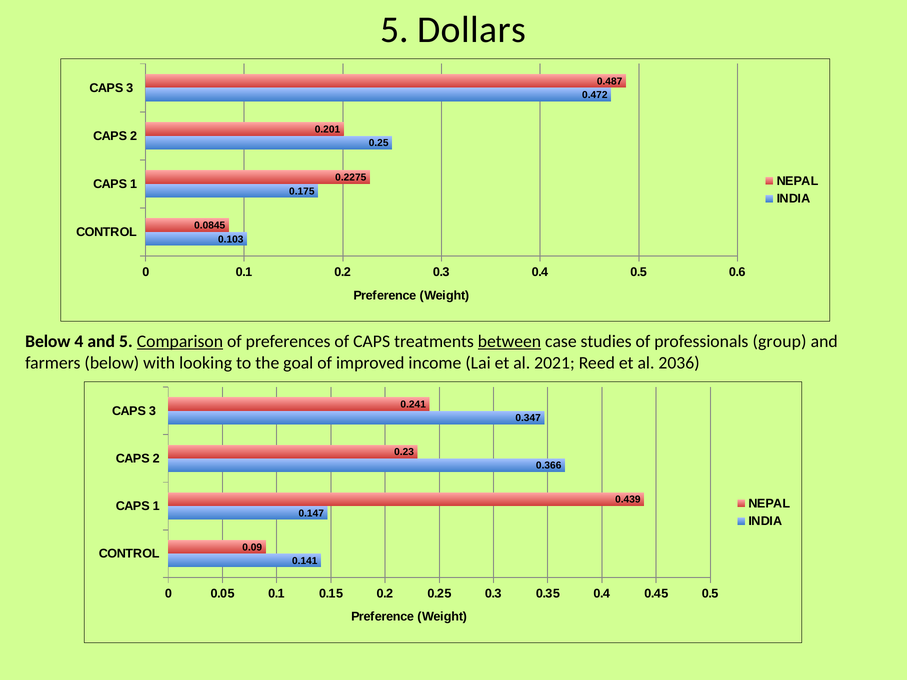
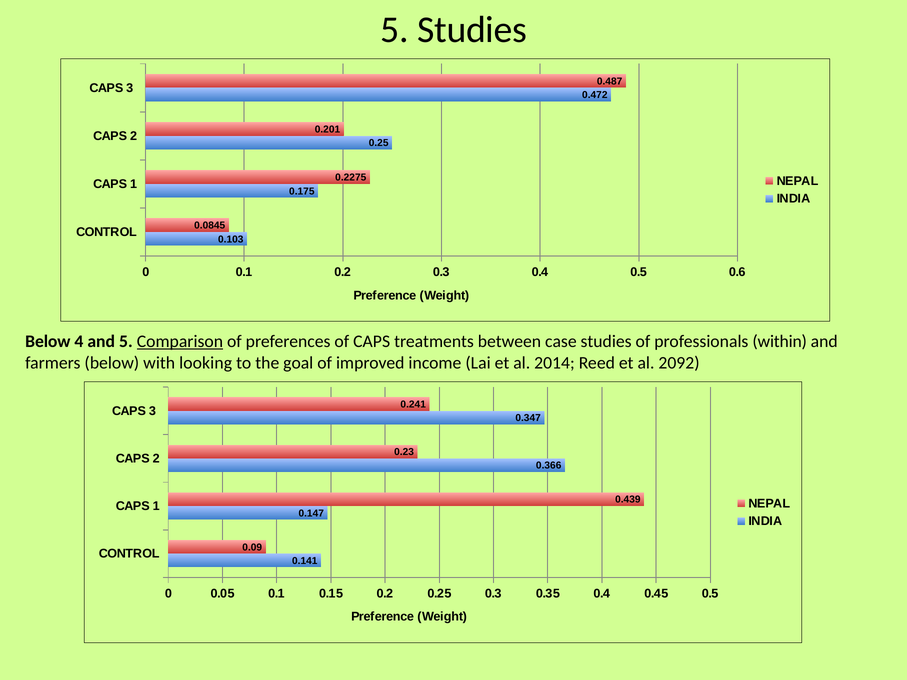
5 Dollars: Dollars -> Studies
between underline: present -> none
group: group -> within
2021: 2021 -> 2014
2036: 2036 -> 2092
